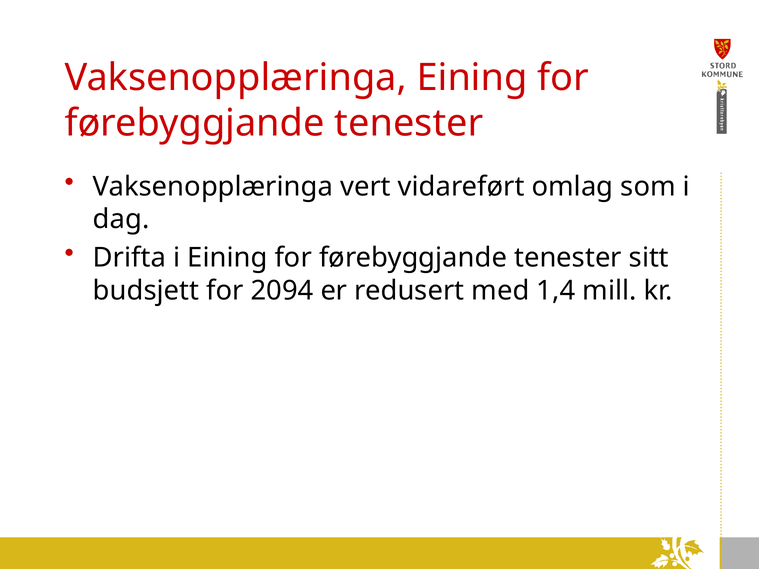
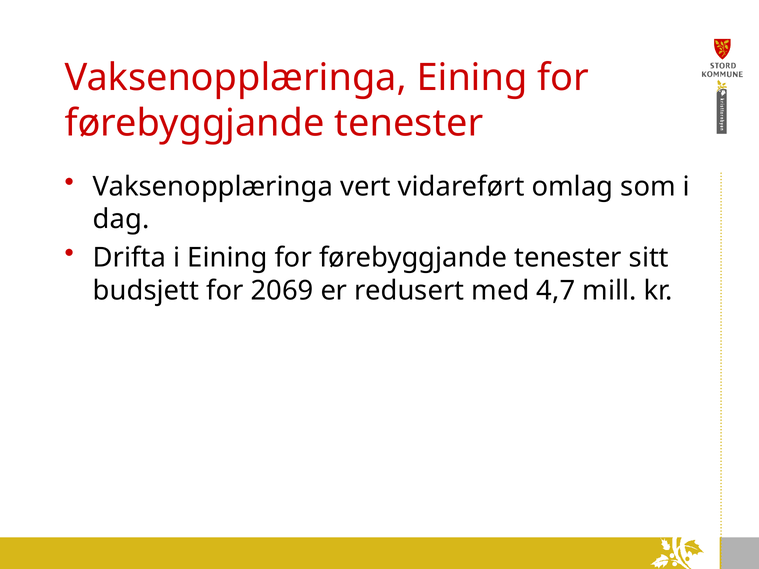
2094: 2094 -> 2069
1,4: 1,4 -> 4,7
